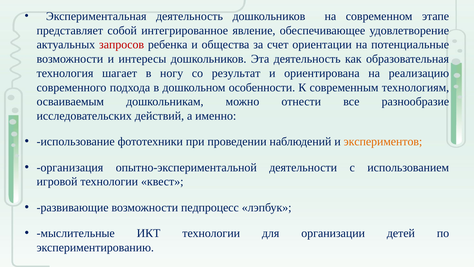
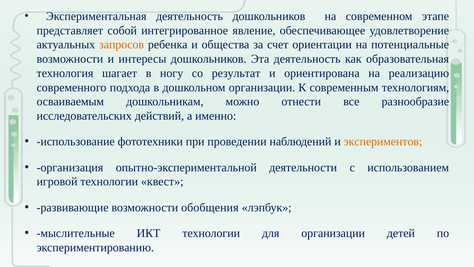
запросов colour: red -> orange
дошкольном особенности: особенности -> организации
педпроцесс: педпроцесс -> обобщения
